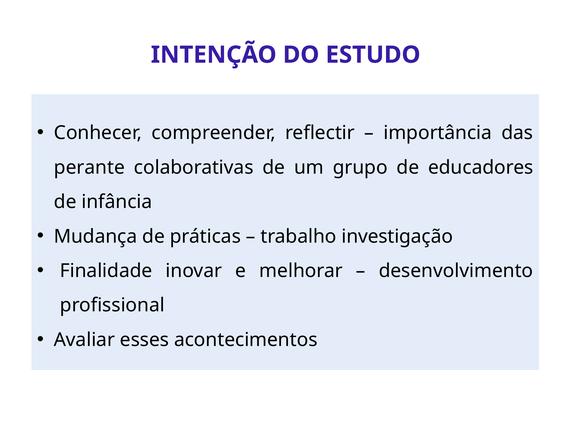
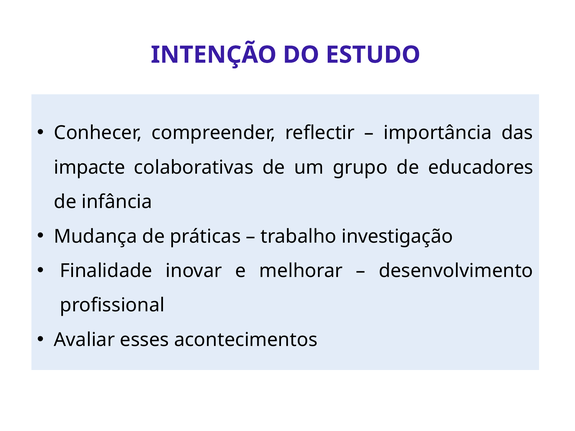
perante: perante -> impacte
